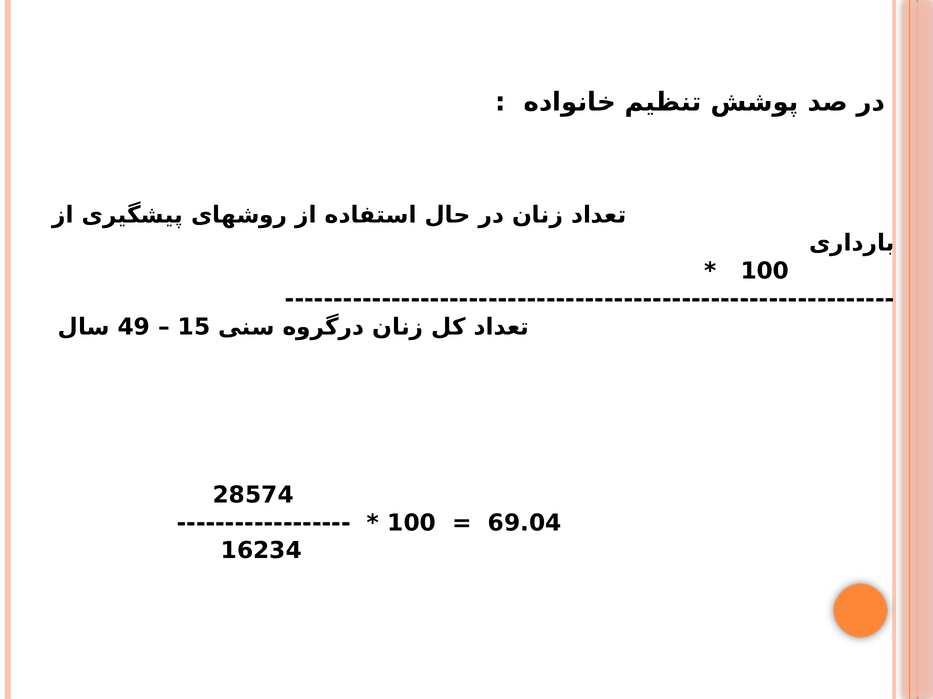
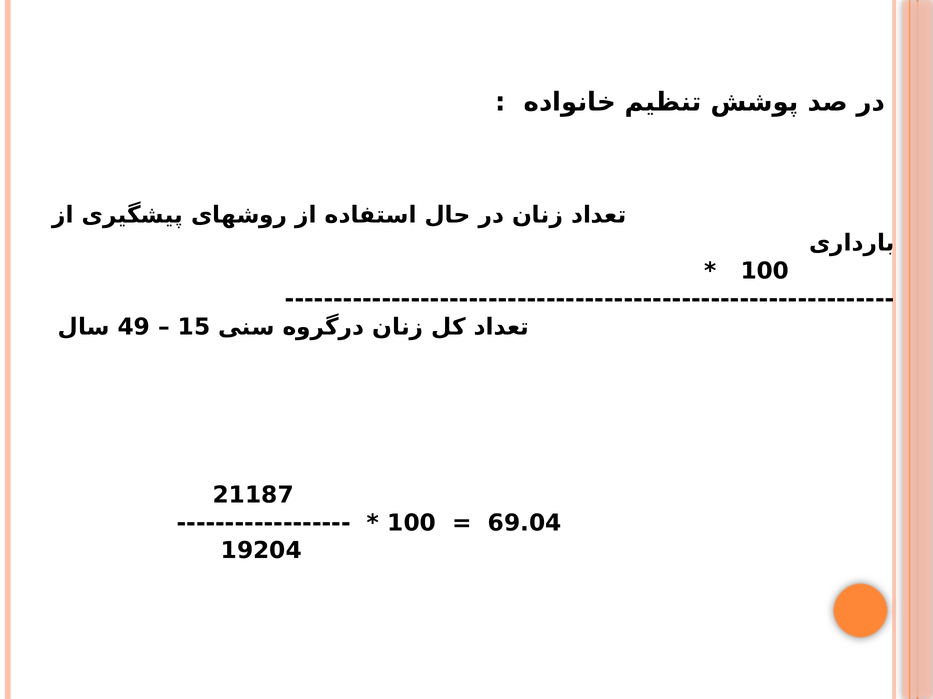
28574: 28574 -> 21187
16234: 16234 -> 19204
